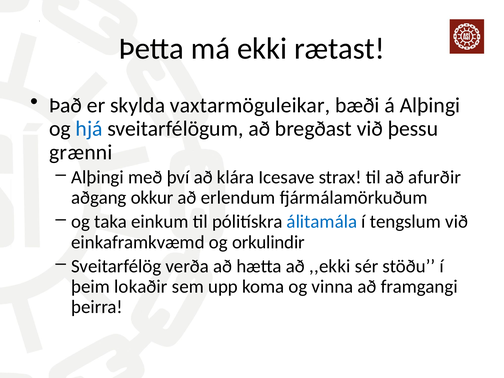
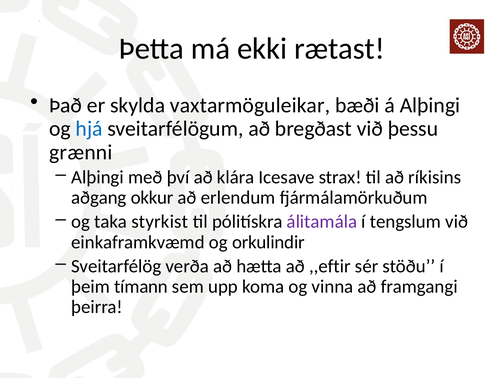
afurðir: afurðir -> ríkisins
einkum: einkum -> styrkist
álitamála colour: blue -> purple
,,ekki: ,,ekki -> ,,eftir
lokaðir: lokaðir -> tímann
